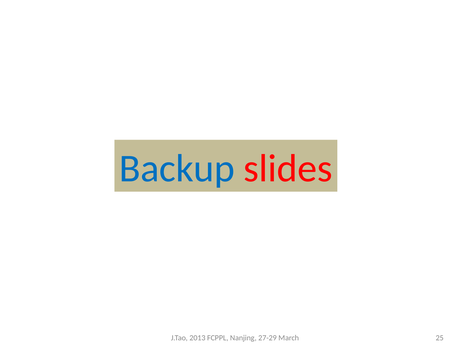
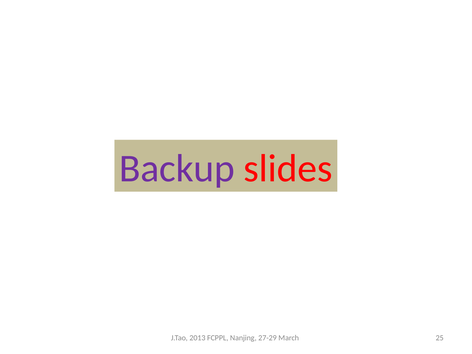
Backup colour: blue -> purple
